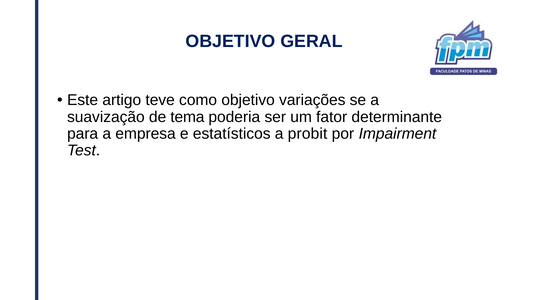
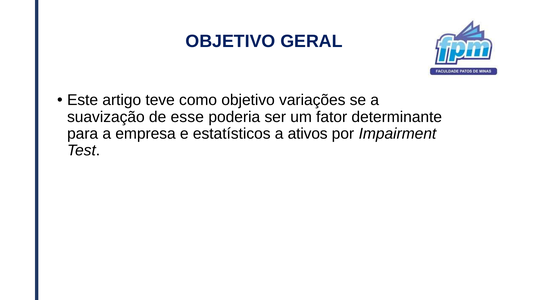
tema: tema -> esse
probit: probit -> ativos
